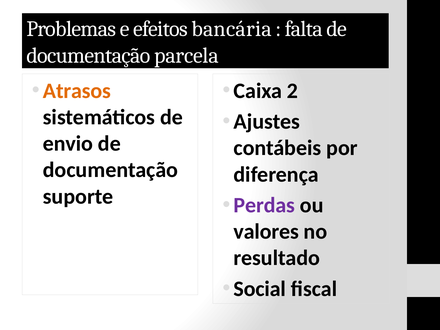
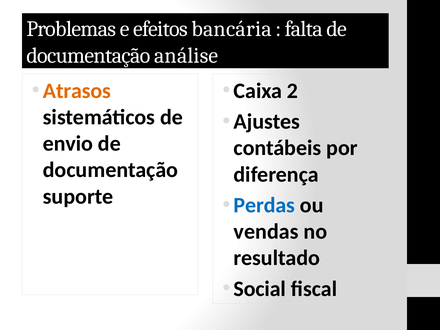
parcela: parcela -> análise
Perdas colour: purple -> blue
valores: valores -> vendas
